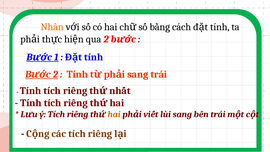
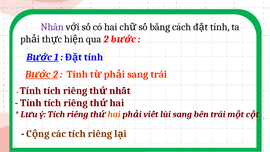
Nhân colour: orange -> purple
